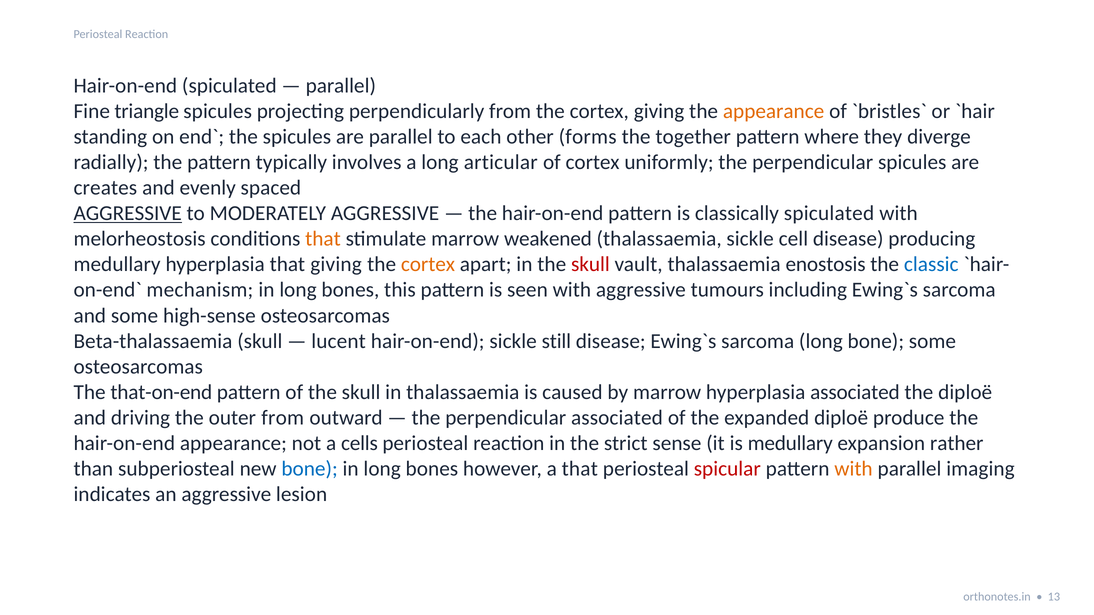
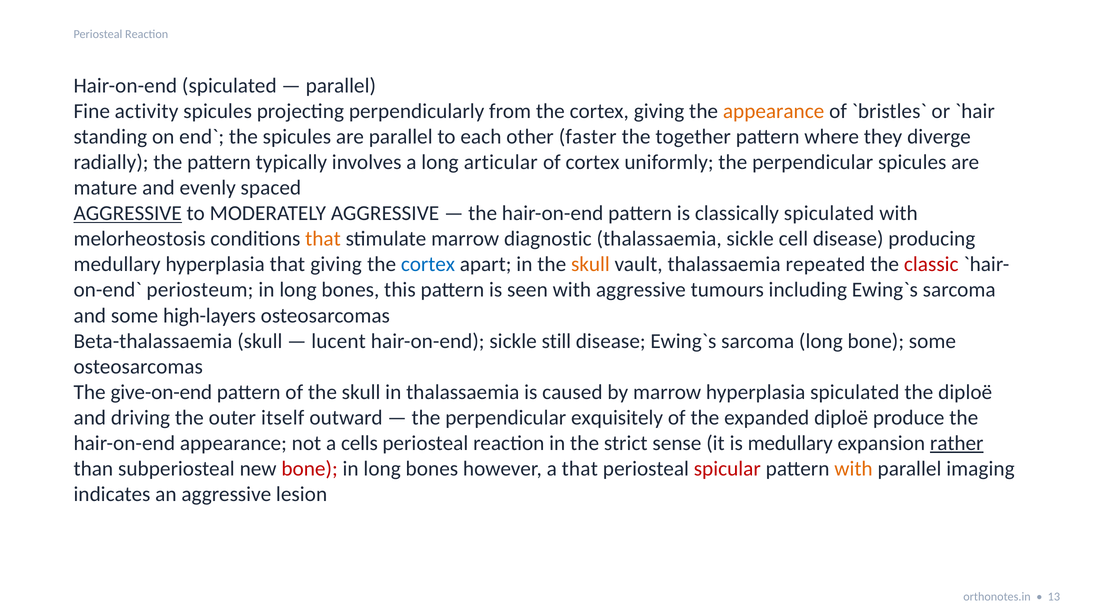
triangle: triangle -> activity
forms: forms -> faster
creates: creates -> mature
weakened: weakened -> diagnostic
cortex at (428, 265) colour: orange -> blue
skull at (590, 265) colour: red -> orange
enostosis: enostosis -> repeated
classic colour: blue -> red
mechanism: mechanism -> periosteum
high-sense: high-sense -> high-layers
that-on-end: that-on-end -> give-on-end
hyperplasia associated: associated -> spiculated
outer from: from -> itself
perpendicular associated: associated -> exquisitely
rather underline: none -> present
bone at (310, 469) colour: blue -> red
